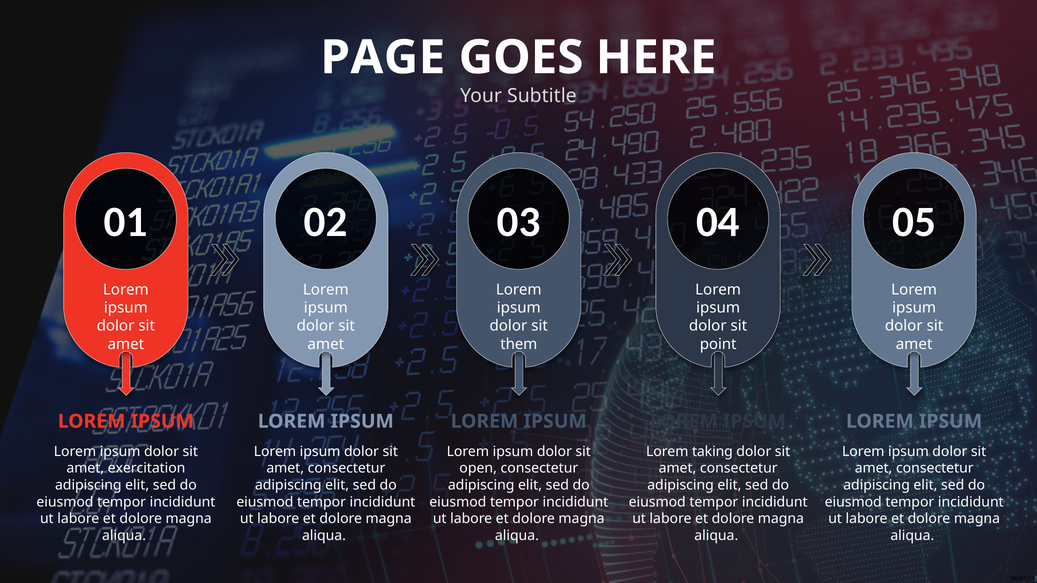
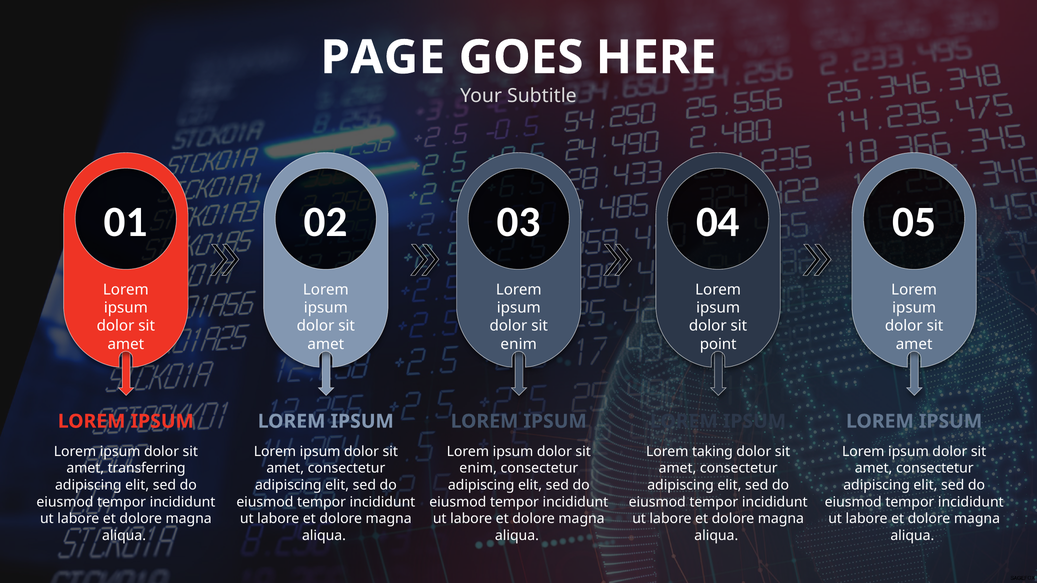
them at (519, 344): them -> enim
exercitation: exercitation -> transferring
open at (478, 468): open -> enim
